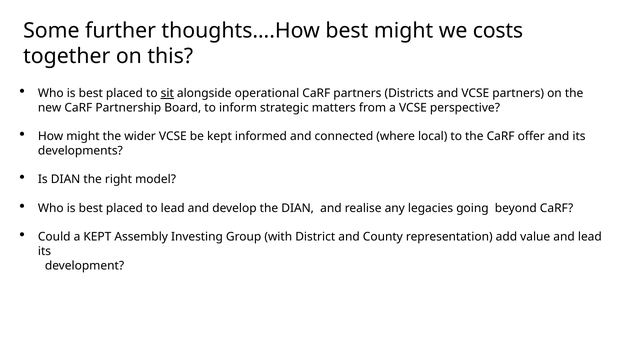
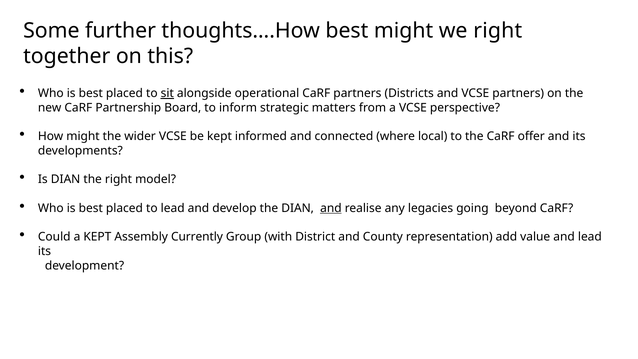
we costs: costs -> right
and at (331, 208) underline: none -> present
Investing: Investing -> Currently
